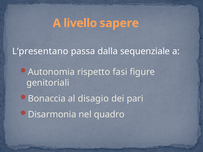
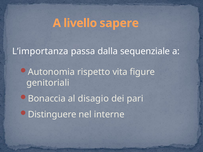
L’presentano: L’presentano -> L’importanza
fasi: fasi -> vita
Disarmonia: Disarmonia -> Distinguere
quadro: quadro -> interne
